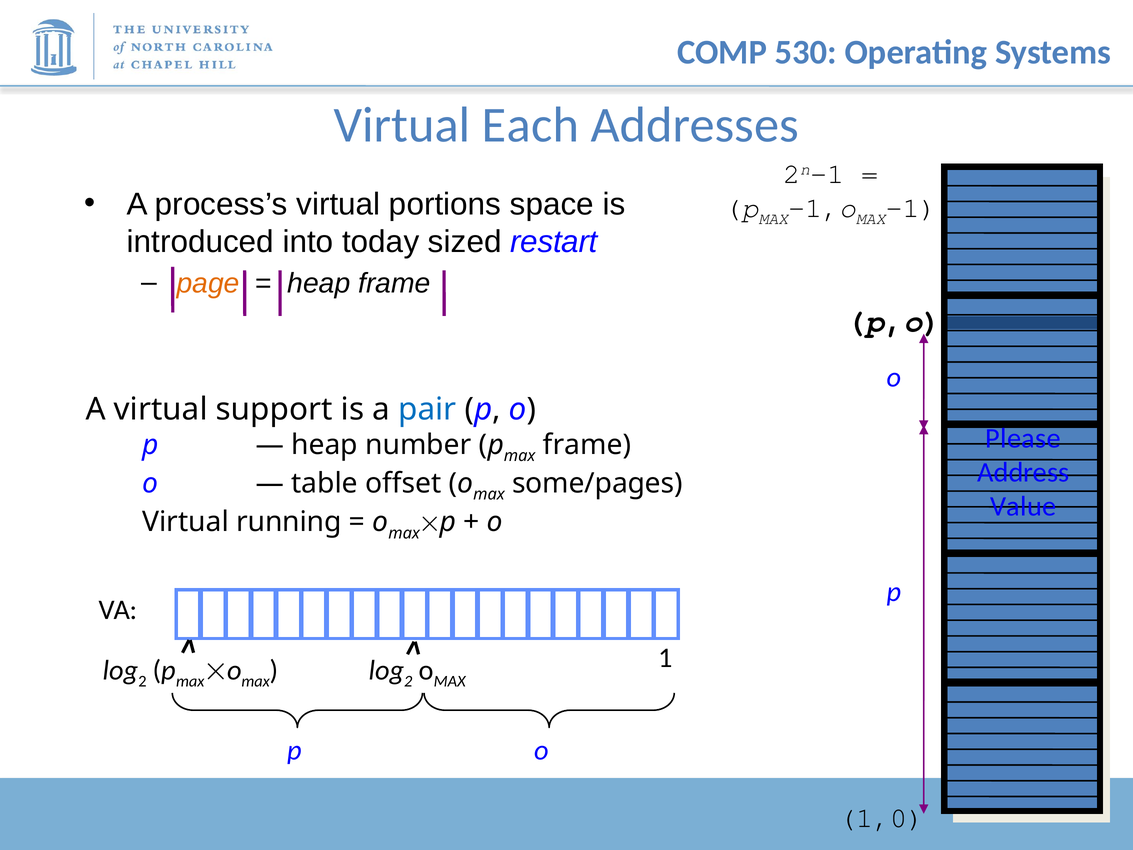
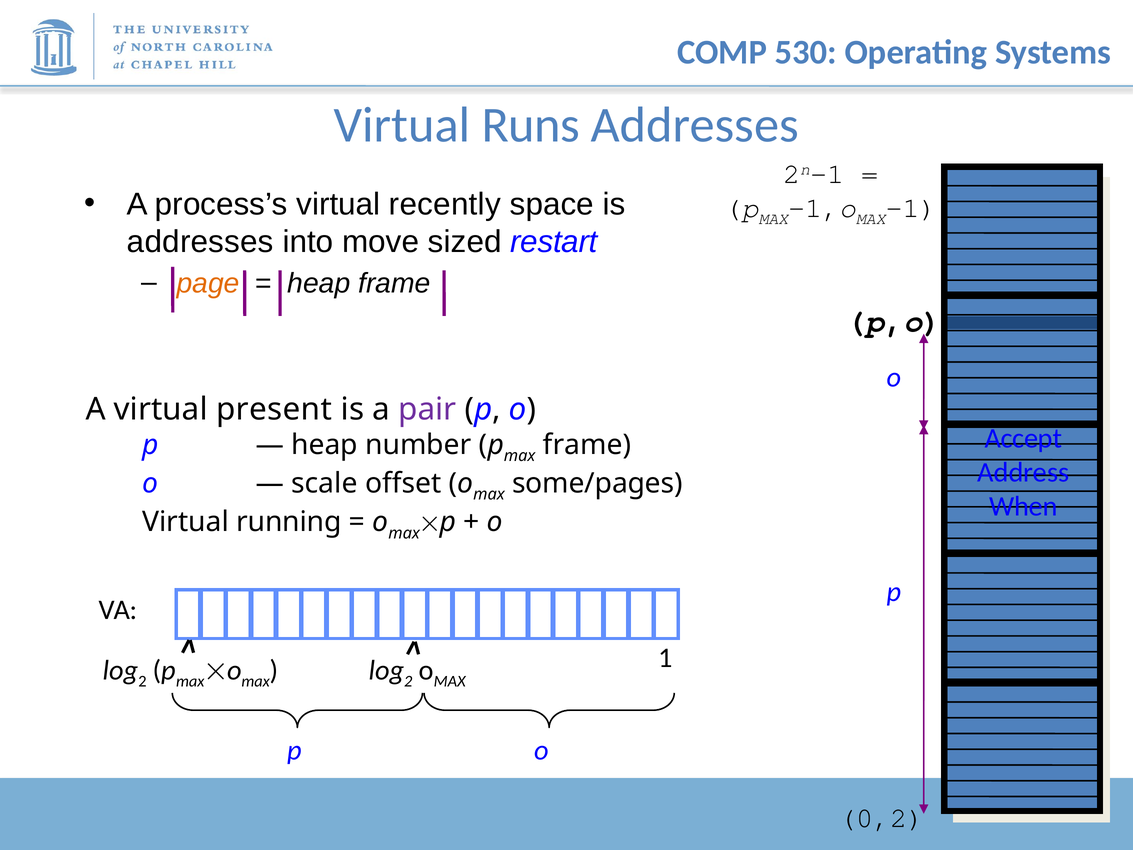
Each: Each -> Runs
portions: portions -> recently
introduced at (200, 242): introduced -> addresses
today: today -> move
support: support -> present
pair colour: blue -> purple
Please: Please -> Accept
table: table -> scale
Value: Value -> When
1,0: 1,0 -> 0,2
